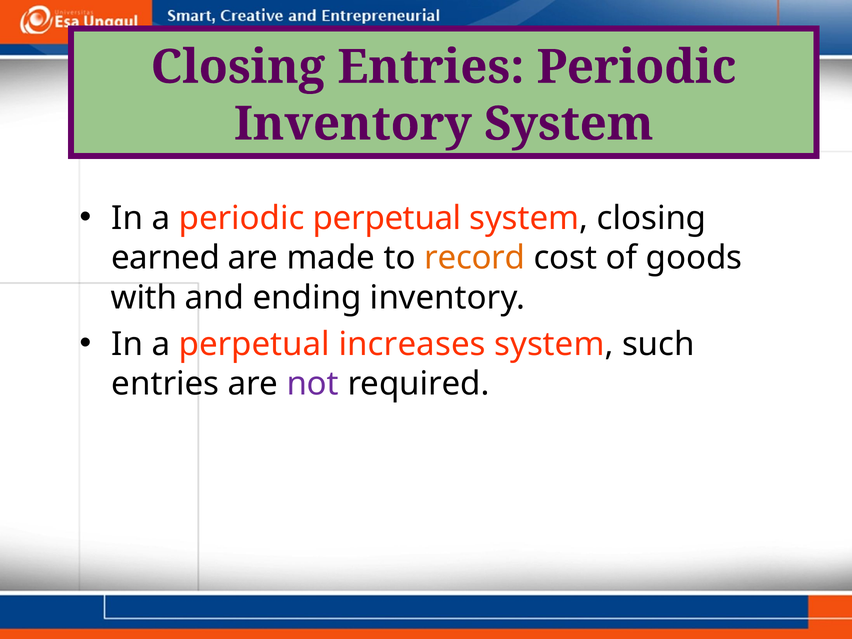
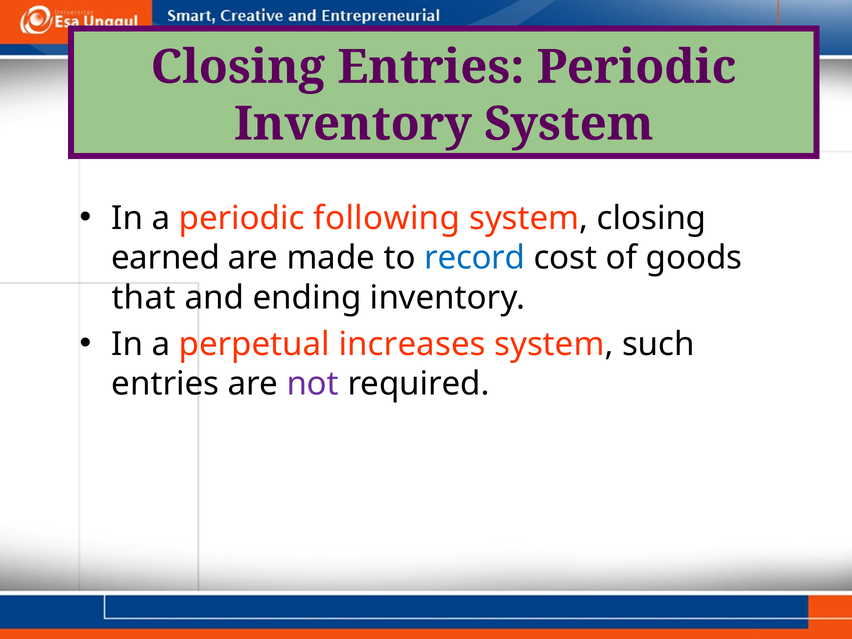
periodic perpetual: perpetual -> following
record colour: orange -> blue
with: with -> that
